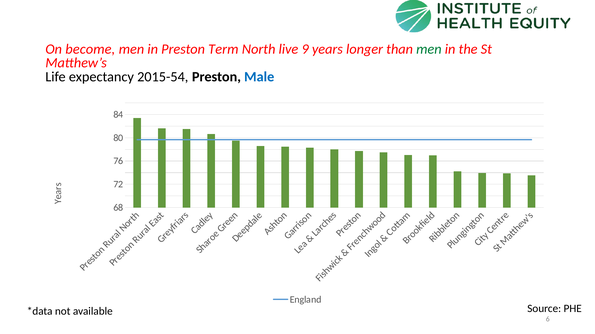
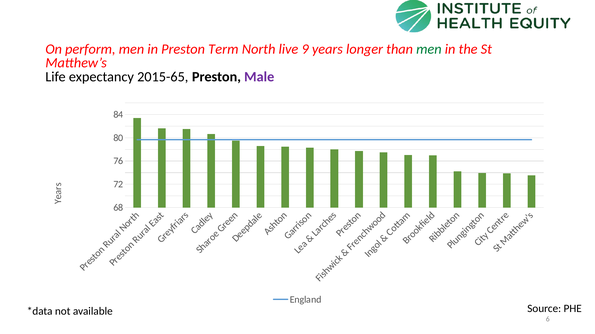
become: become -> perform
2015-54: 2015-54 -> 2015-65
Male colour: blue -> purple
